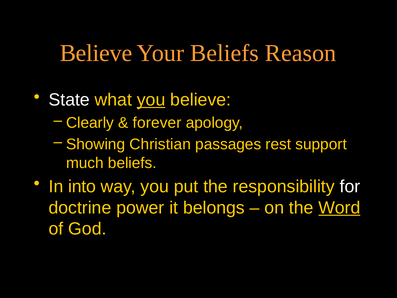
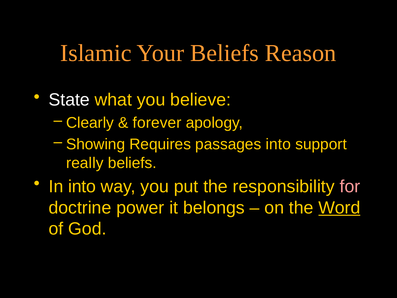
Believe at (96, 53): Believe -> Islamic
you at (151, 100) underline: present -> none
Christian: Christian -> Requires
passages rest: rest -> into
much: much -> really
for colour: white -> pink
